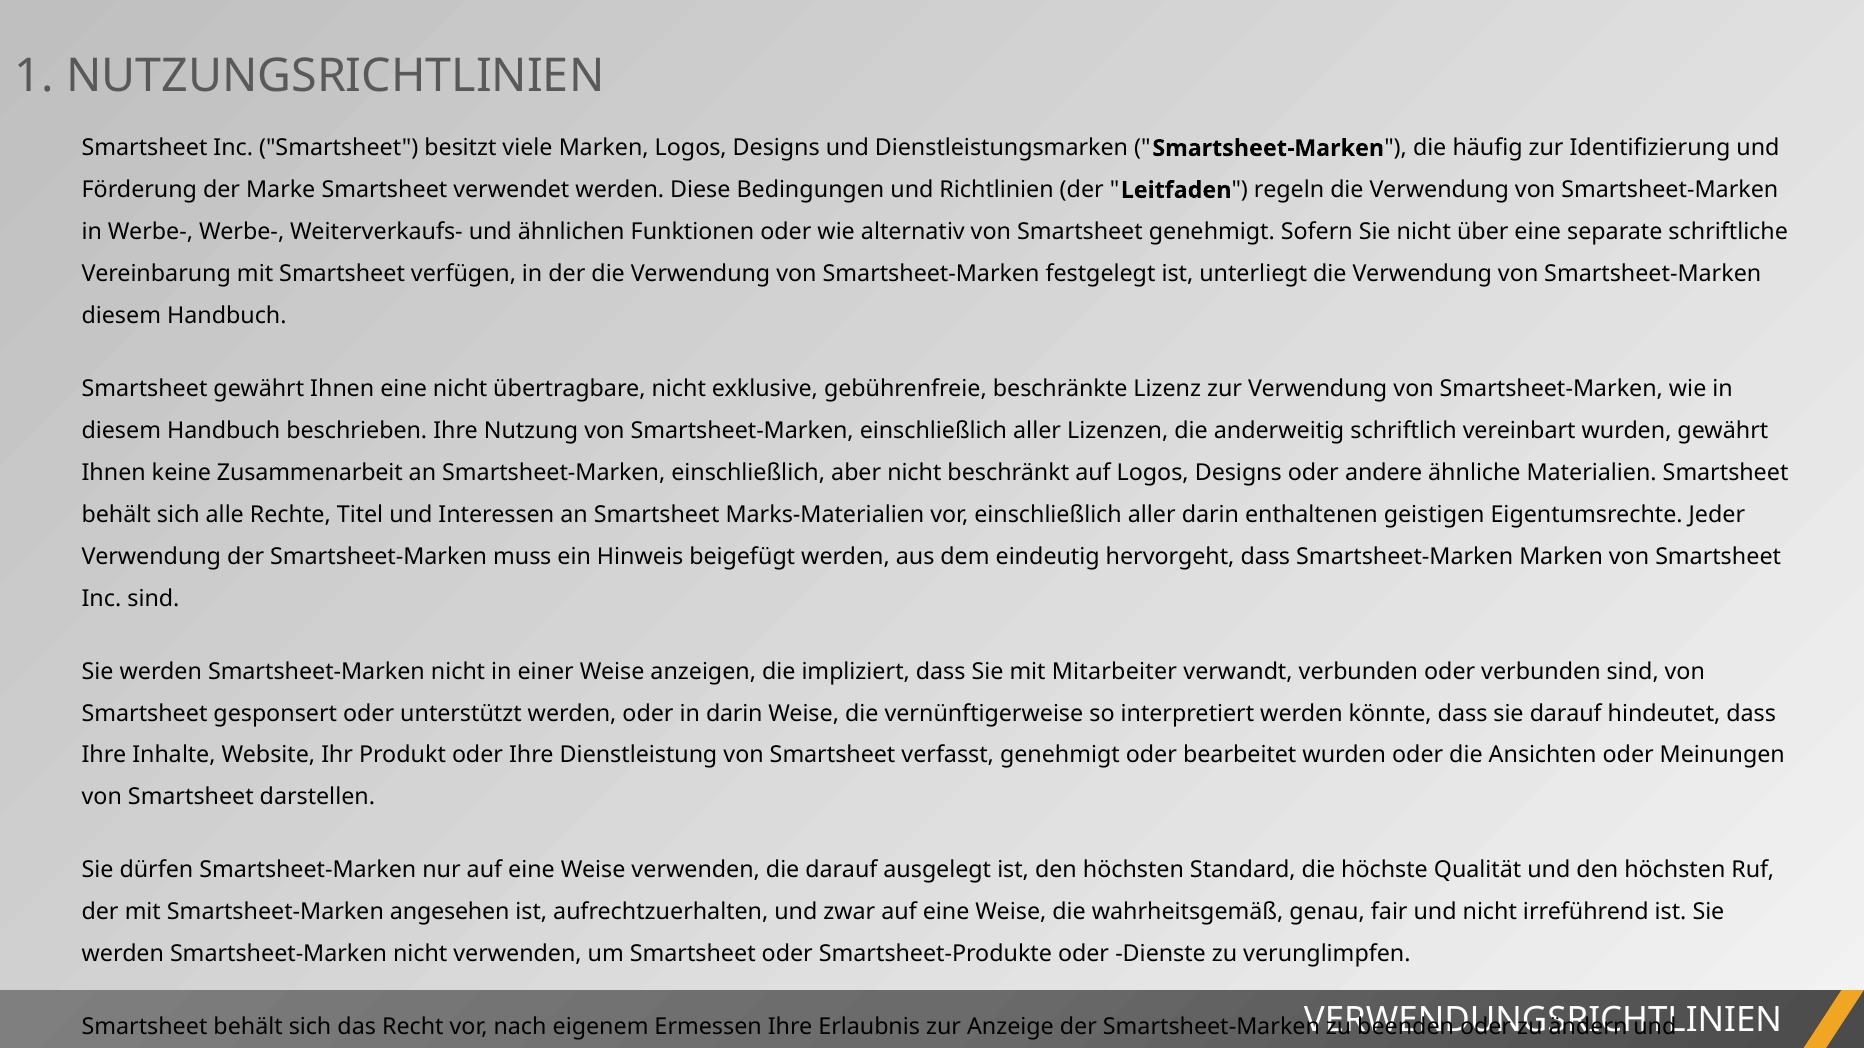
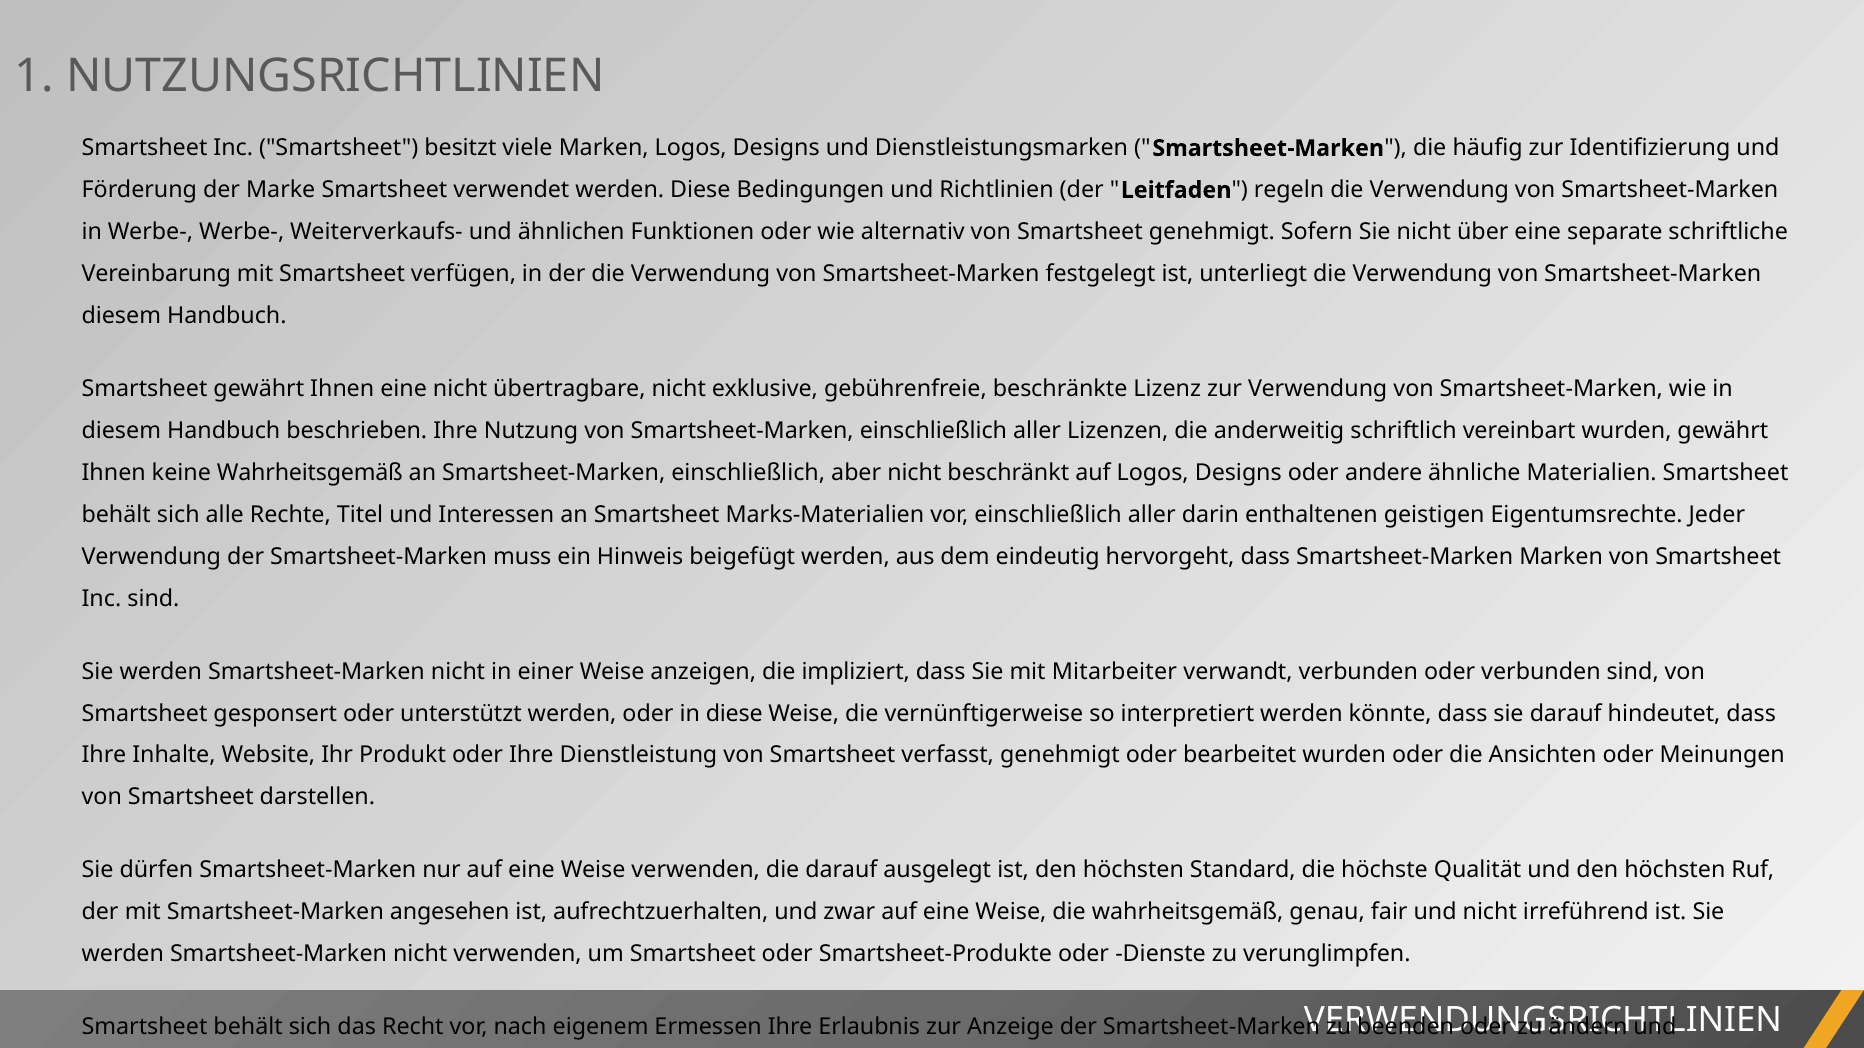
keine Zusammenarbeit: Zusammenarbeit -> Wahrheitsgemäß
in darin: darin -> diese
